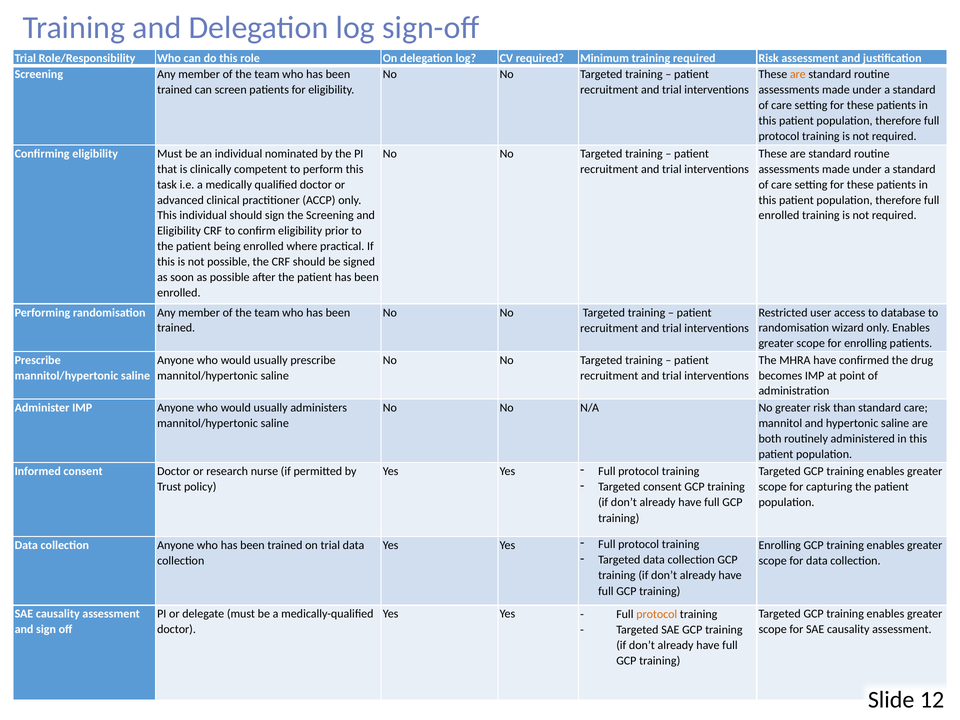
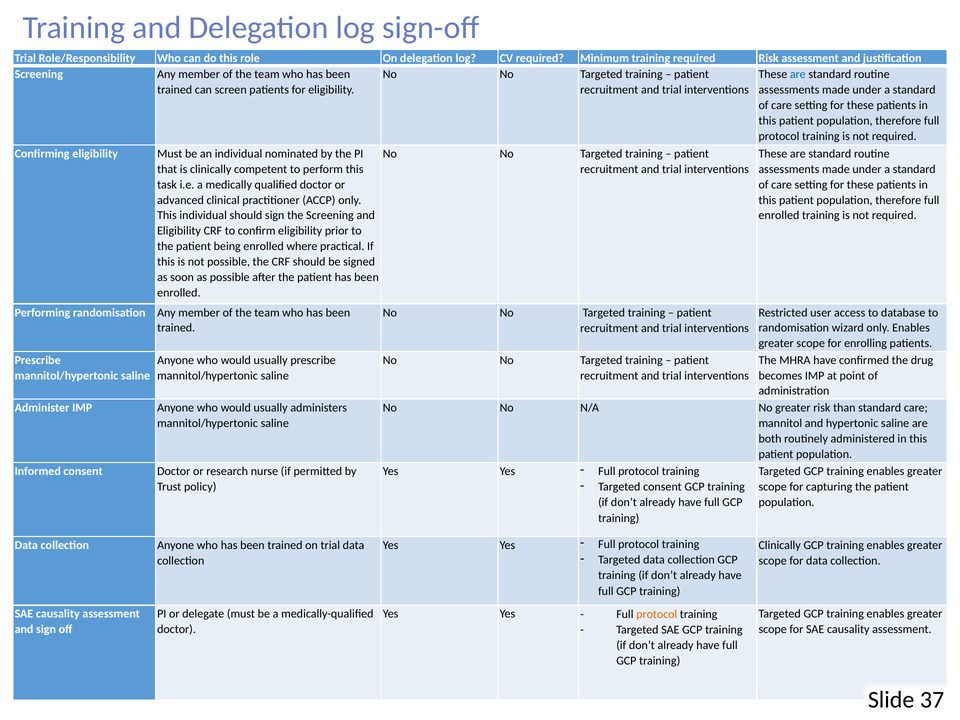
are at (798, 74) colour: orange -> blue
Enrolling at (780, 545): Enrolling -> Clinically
12: 12 -> 37
